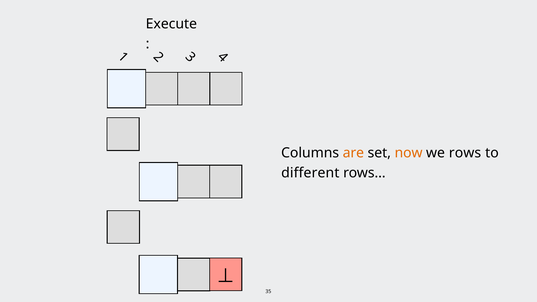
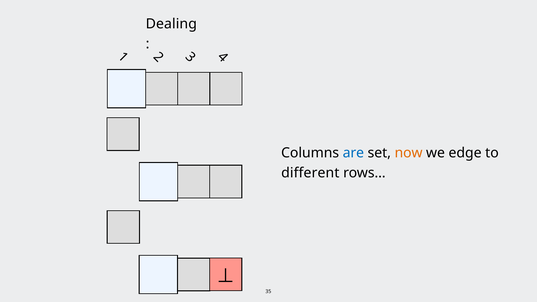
Execute: Execute -> Dealing
are colour: orange -> blue
rows: rows -> edge
